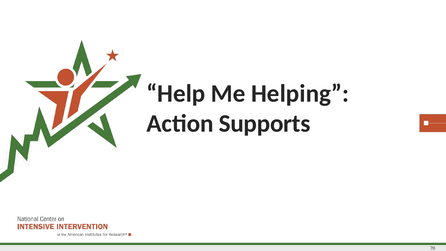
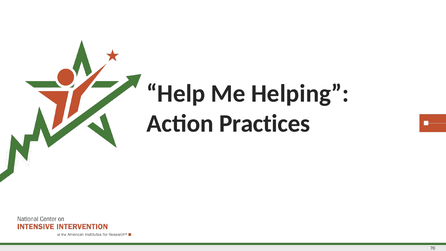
Supports: Supports -> Practices
